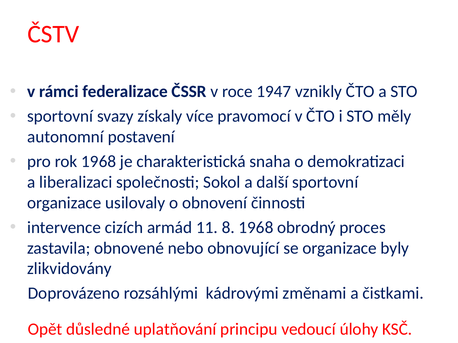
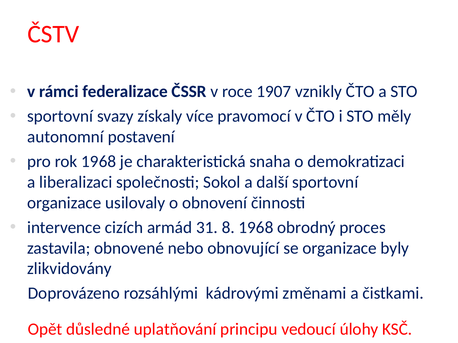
1947: 1947 -> 1907
11: 11 -> 31
